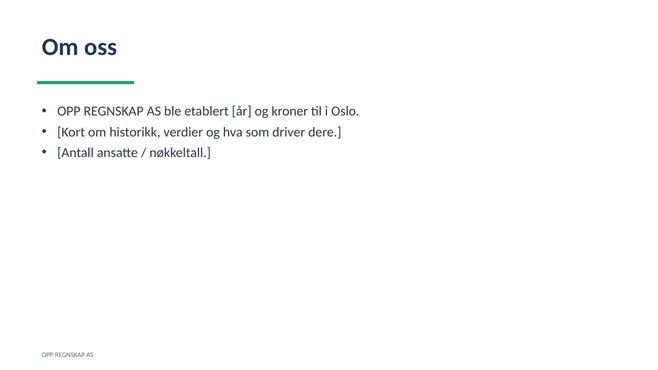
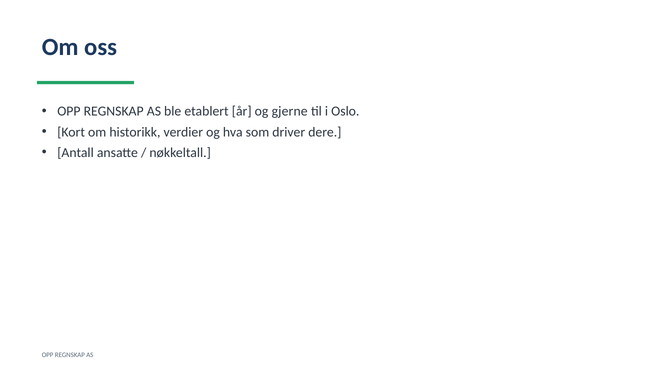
kroner: kroner -> gjerne
